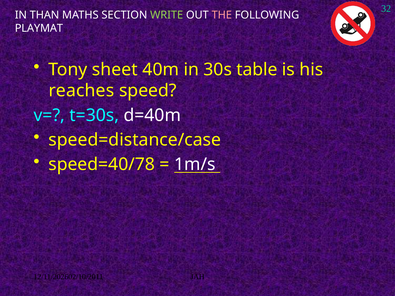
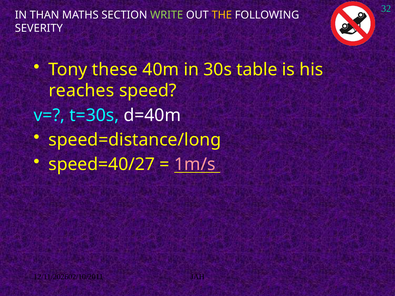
THE colour: pink -> yellow
PLAYMAT: PLAYMAT -> SEVERITY
sheet: sheet -> these
speed=distance/case: speed=distance/case -> speed=distance/long
speed=40/78: speed=40/78 -> speed=40/27
1m/s colour: white -> pink
